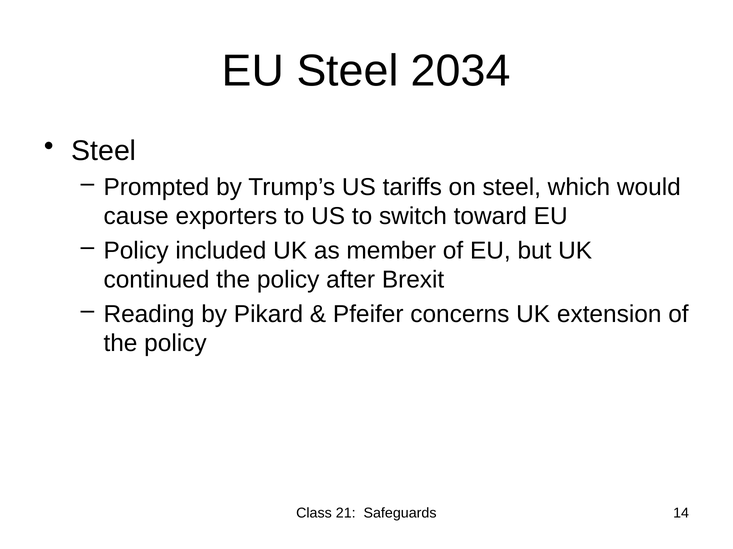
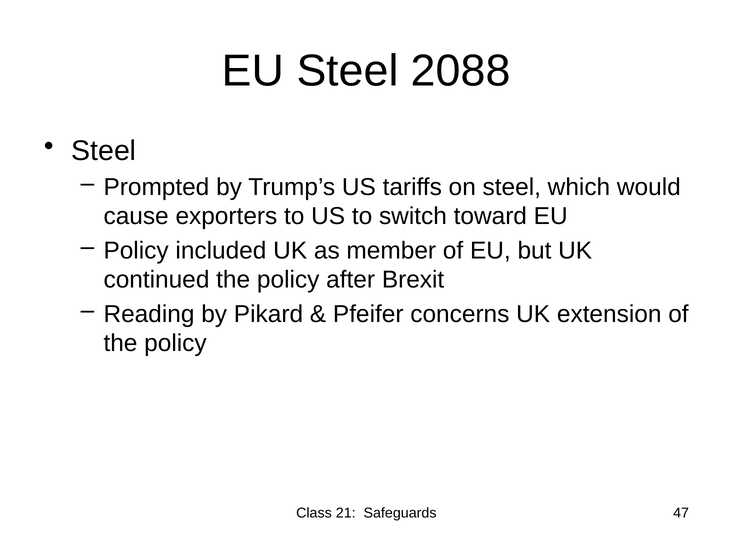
2034: 2034 -> 2088
14: 14 -> 47
